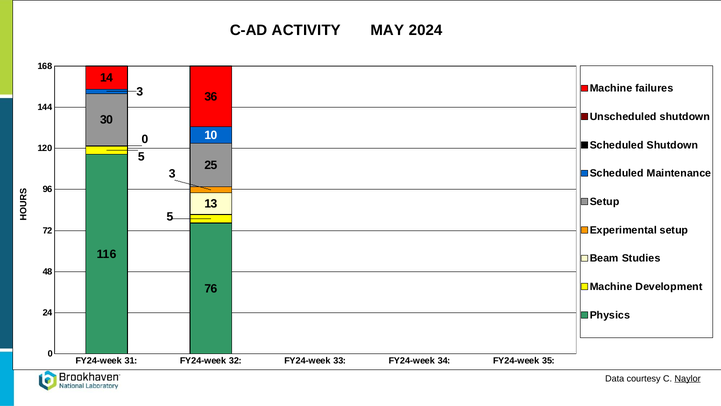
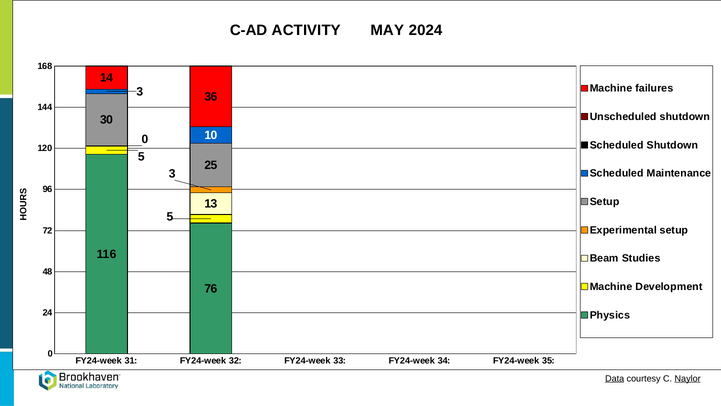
Data underline: none -> present
